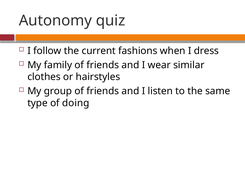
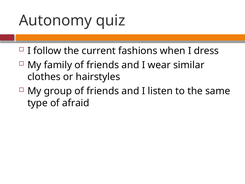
doing: doing -> afraid
